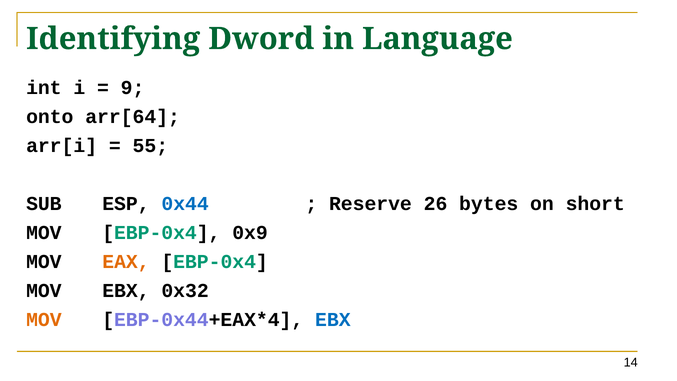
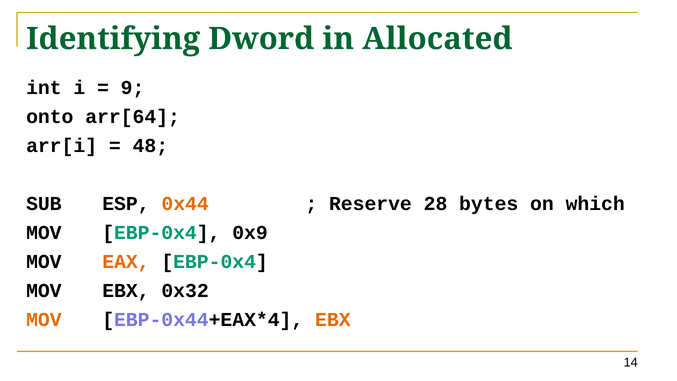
Language: Language -> Allocated
55: 55 -> 48
0x44 colour: blue -> orange
26: 26 -> 28
short: short -> which
EBX at (333, 320) colour: blue -> orange
